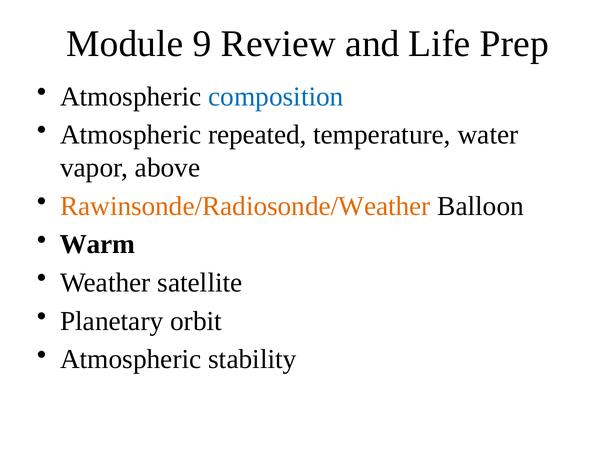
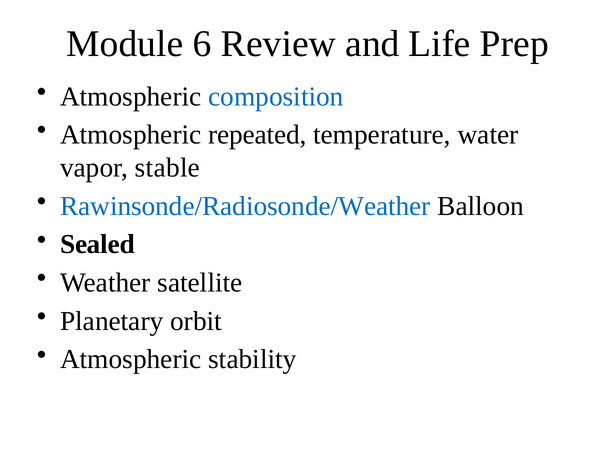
9: 9 -> 6
above: above -> stable
Rawinsonde/Radiosonde/Weather colour: orange -> blue
Warm: Warm -> Sealed
